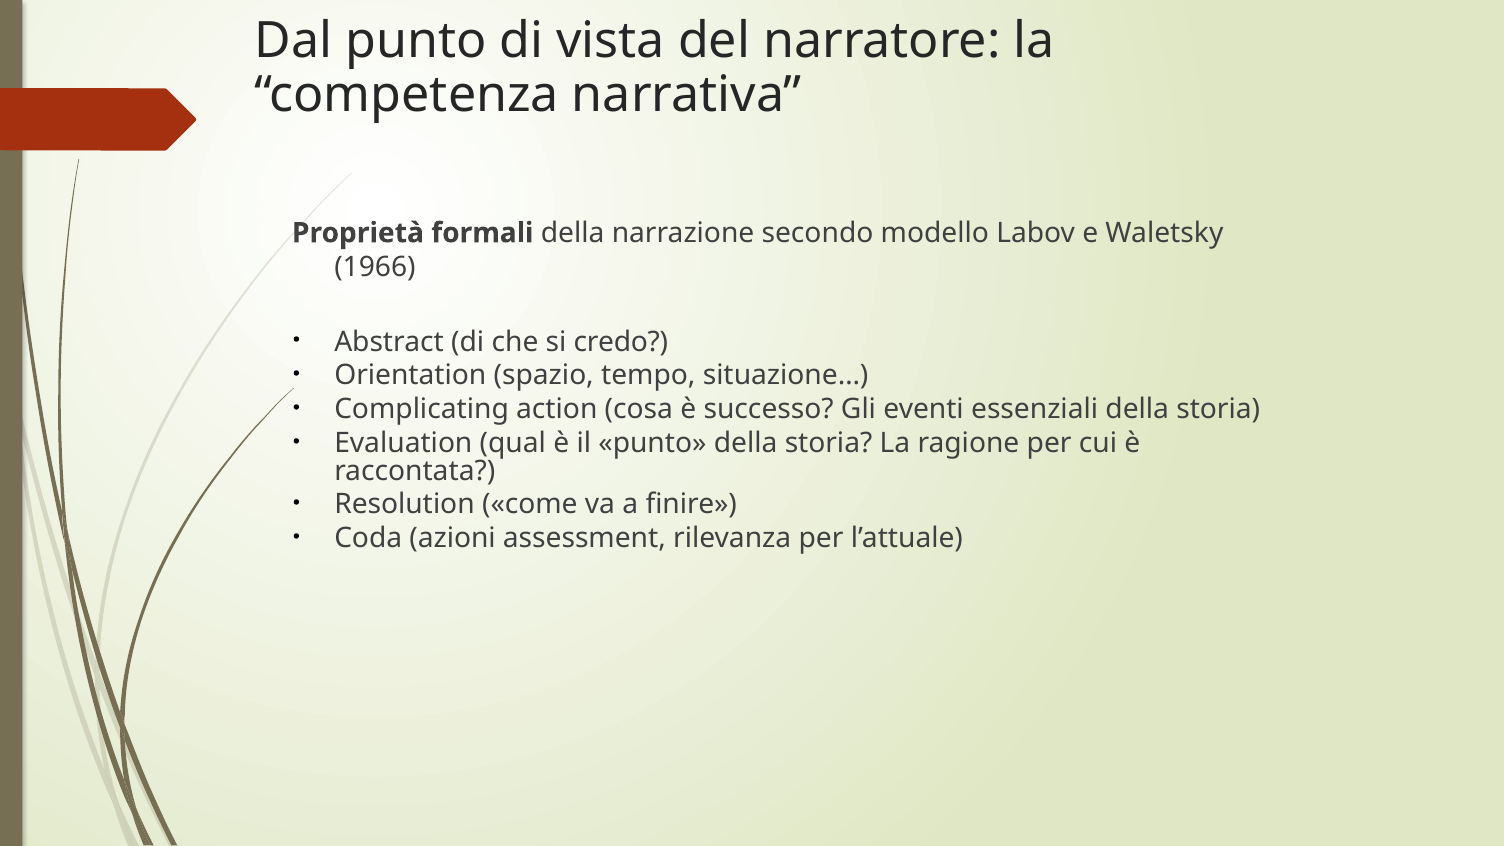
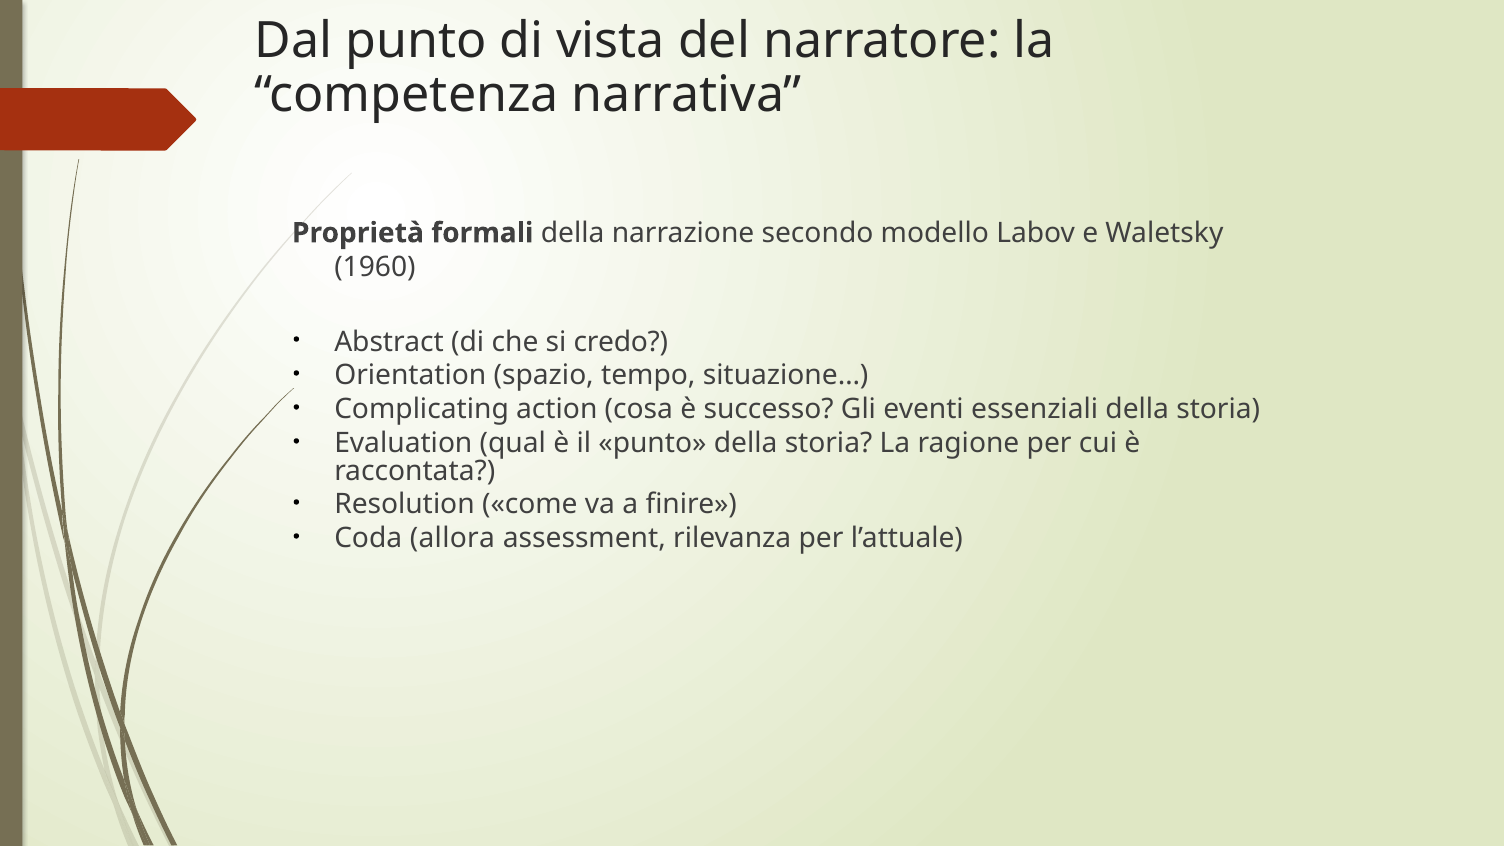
1966: 1966 -> 1960
azioni: azioni -> allora
